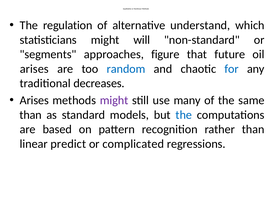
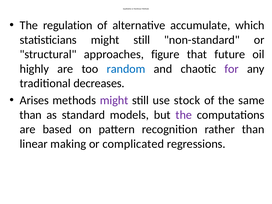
understand: understand -> accumulate
statisticians might will: will -> still
segments: segments -> structural
arises at (34, 69): arises -> highly
for colour: blue -> purple
many: many -> stock
the at (184, 115) colour: blue -> purple
predict: predict -> making
